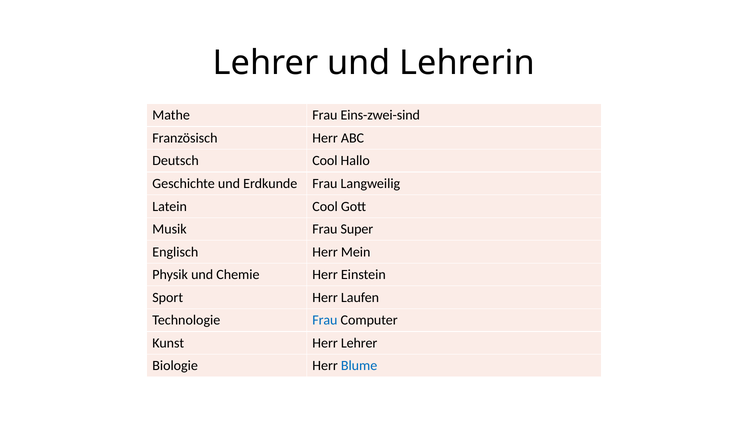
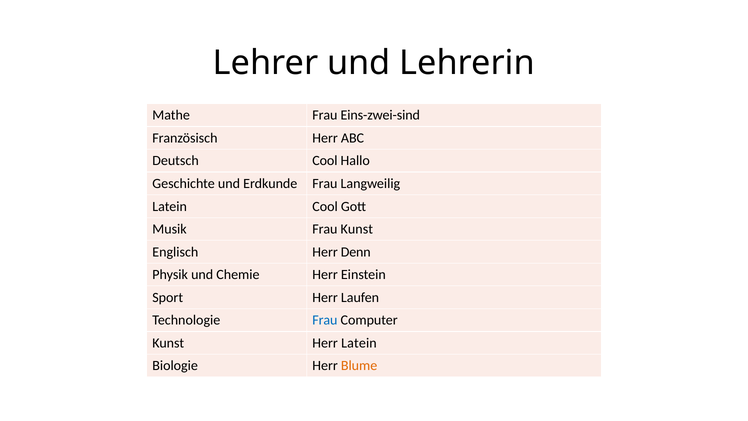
Frau Super: Super -> Kunst
Mein: Mein -> Denn
Herr Lehrer: Lehrer -> Latein
Blume colour: blue -> orange
